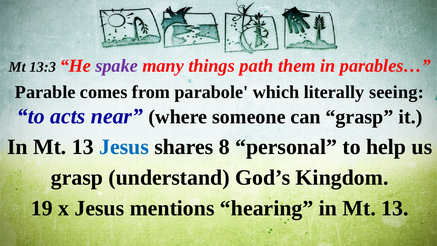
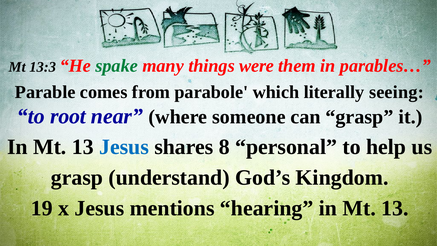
spake colour: purple -> green
path: path -> were
acts: acts -> root
